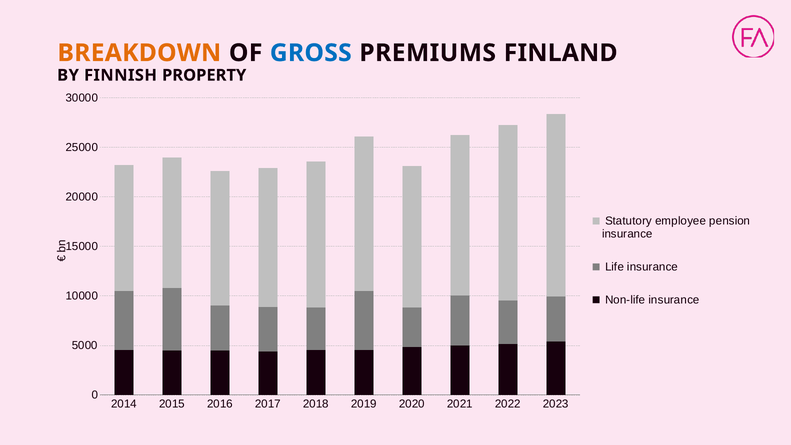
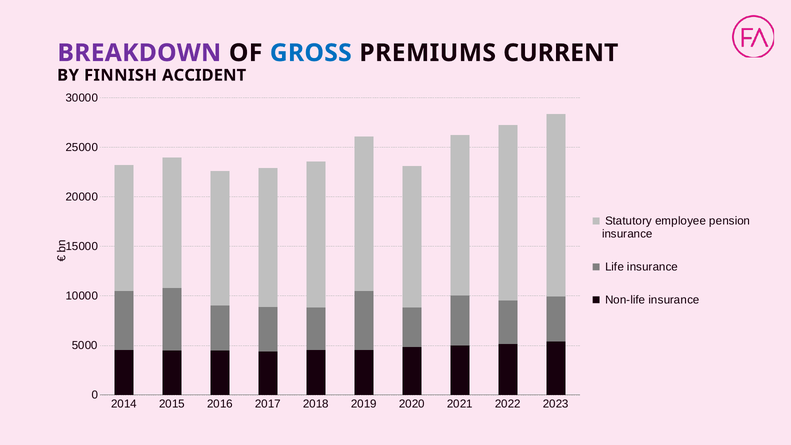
BREAKDOWN colour: orange -> purple
FINLAND: FINLAND -> CURRENT
PROPERTY: PROPERTY -> ACCIDENT
